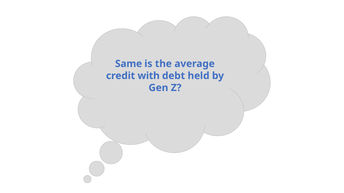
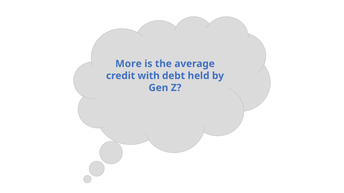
Same: Same -> More
